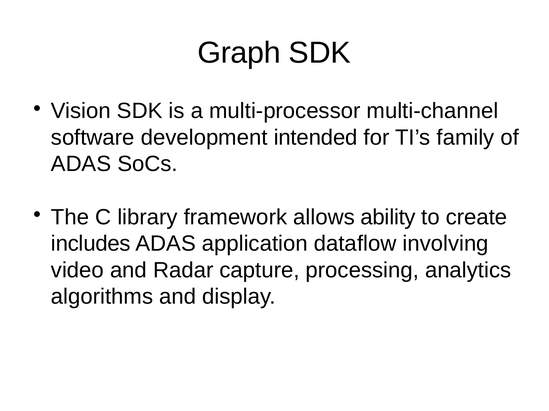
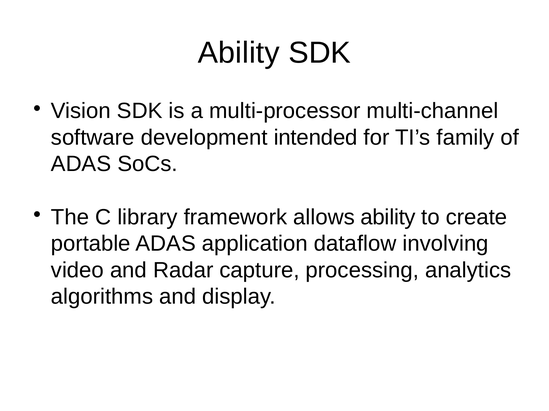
Graph at (239, 53): Graph -> Ability
includes: includes -> portable
